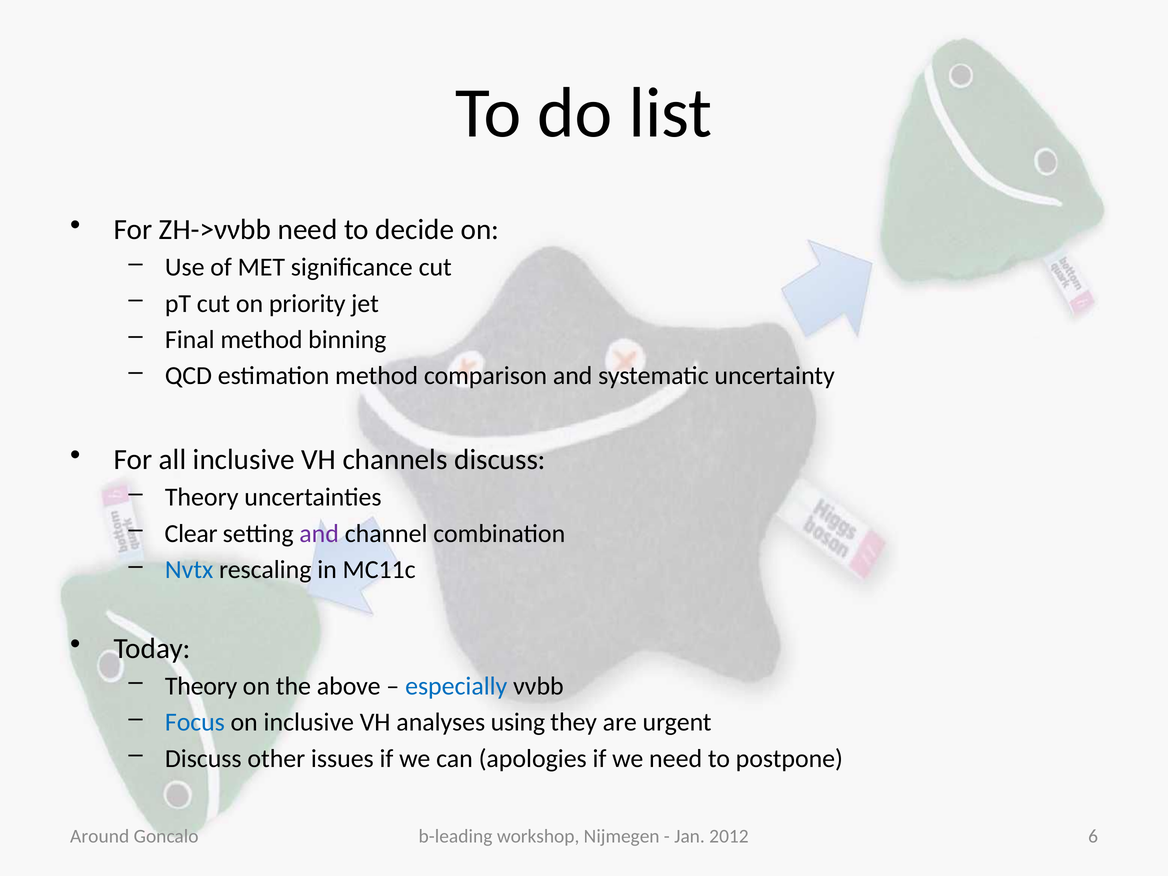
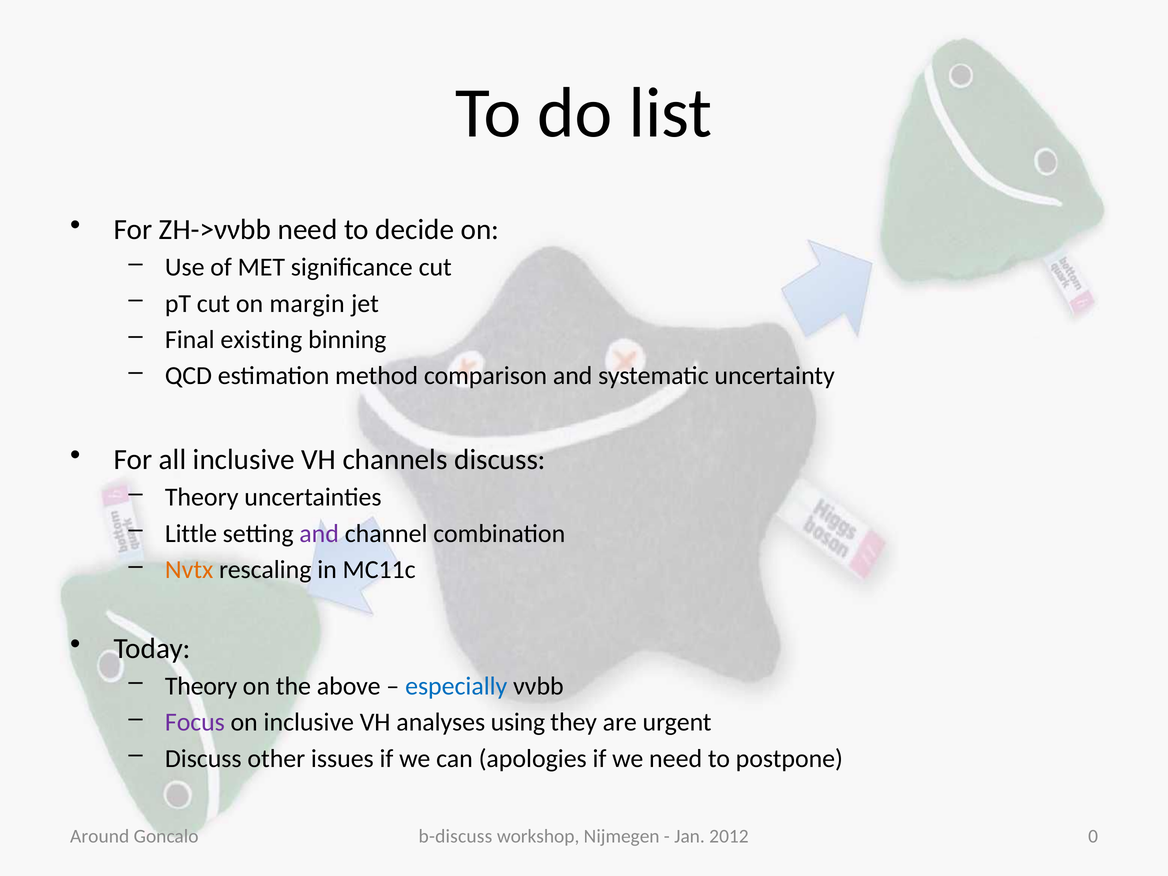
priority: priority -> margin
Final method: method -> existing
Clear: Clear -> Little
Nvtx colour: blue -> orange
Focus colour: blue -> purple
b-leading: b-leading -> b-discuss
6: 6 -> 0
